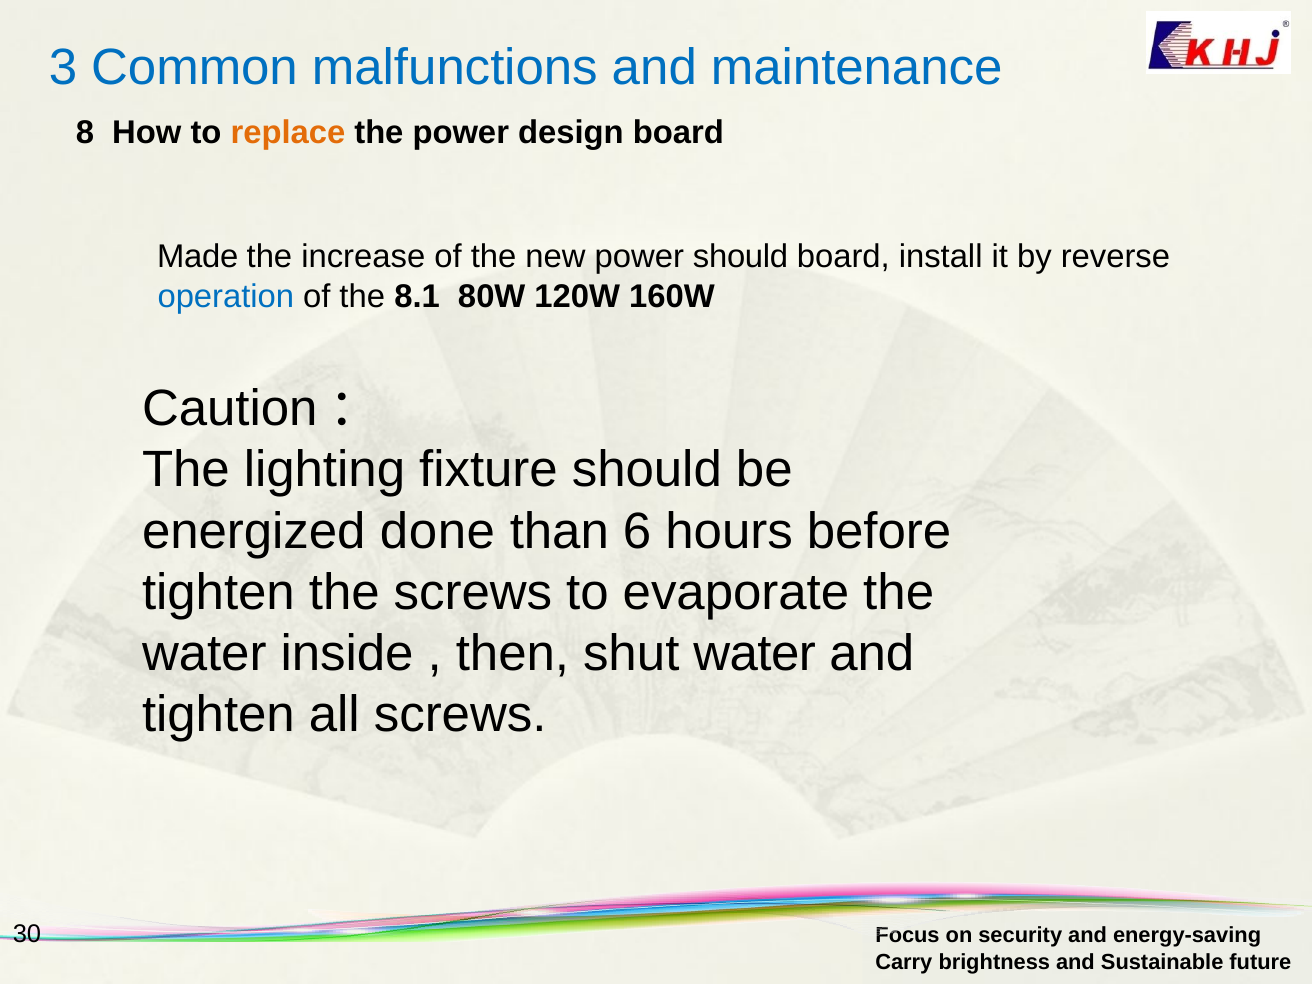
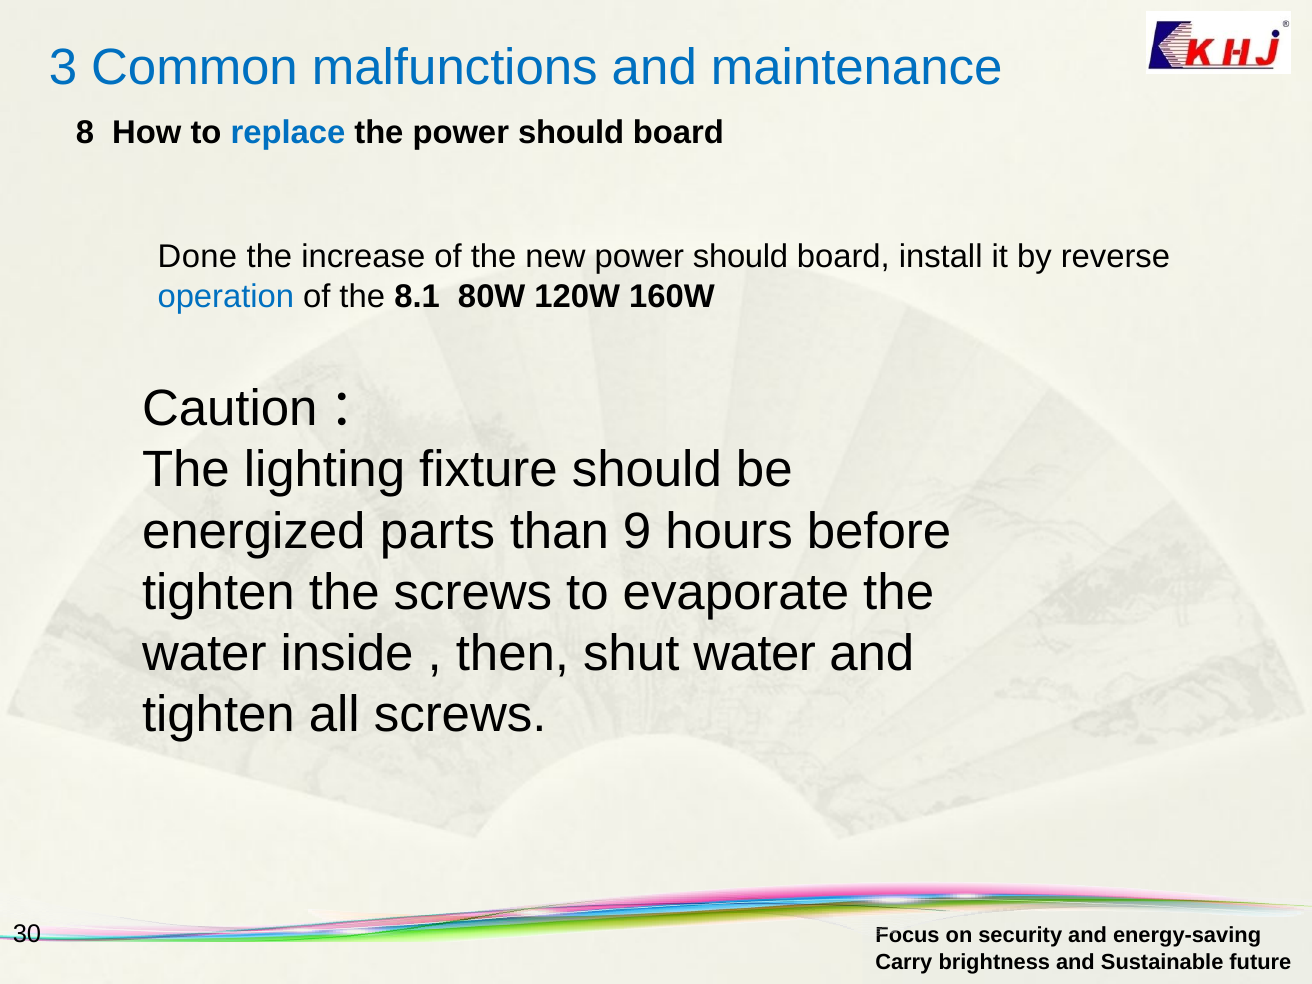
replace colour: orange -> blue
the power design: design -> should
Made: Made -> Done
done: done -> parts
6: 6 -> 9
